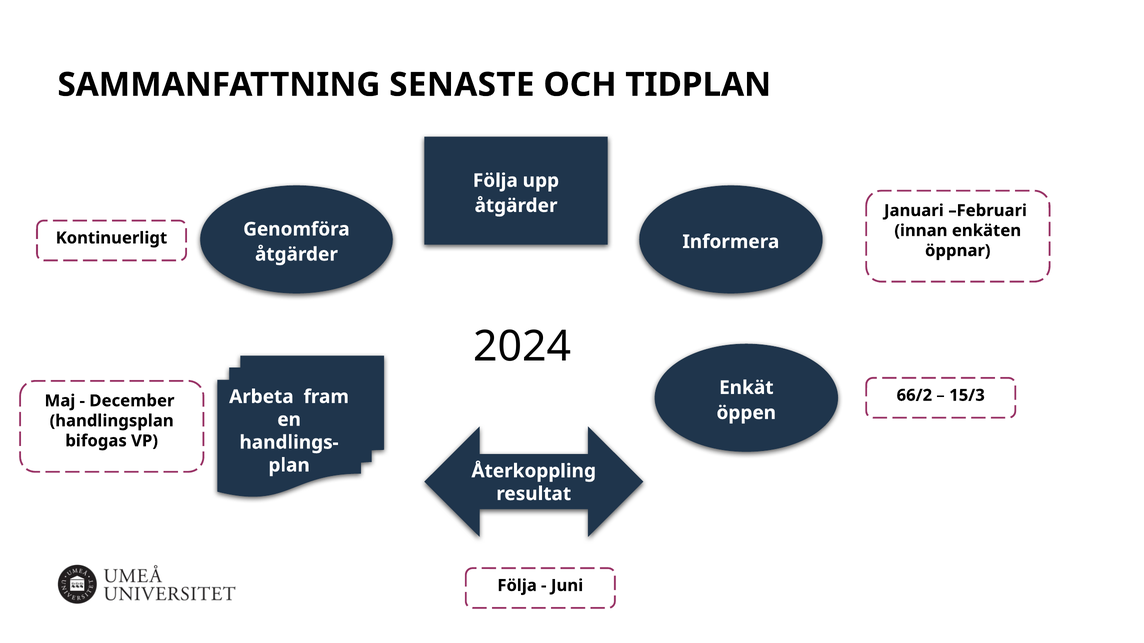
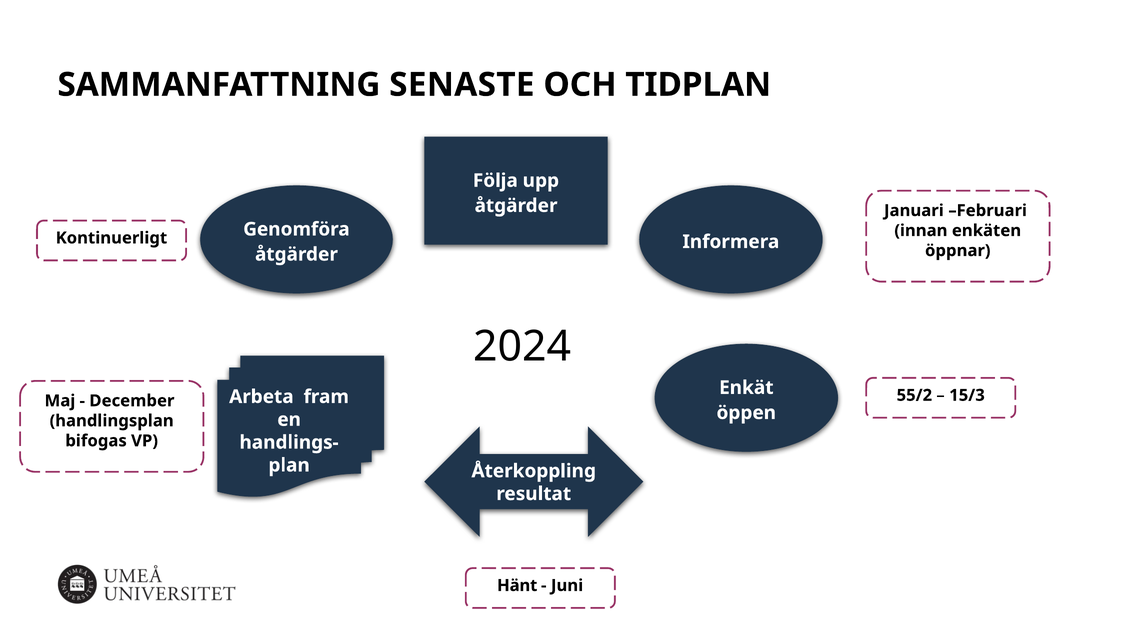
66/2: 66/2 -> 55/2
Följa at (517, 586): Följa -> Hänt
